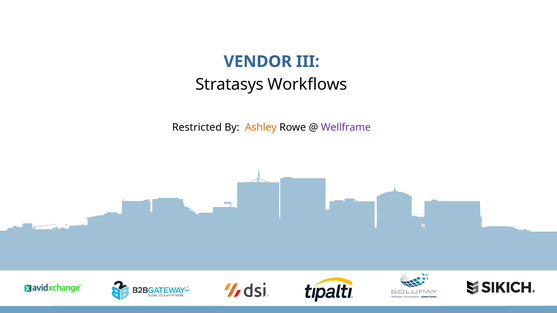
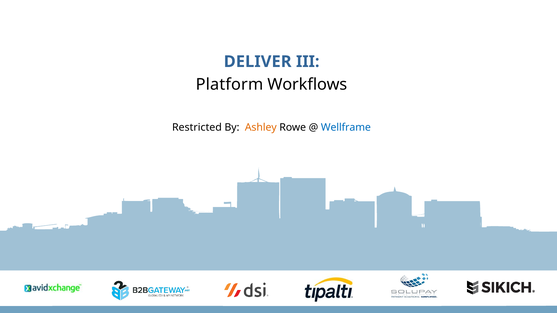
VENDOR: VENDOR -> DELIVER
Stratasys: Stratasys -> Platform
Wellframe colour: purple -> blue
